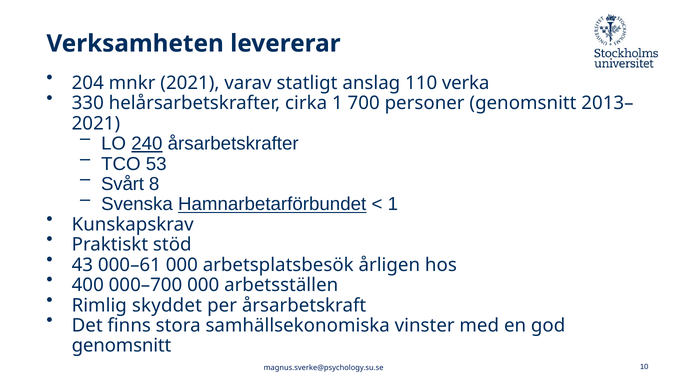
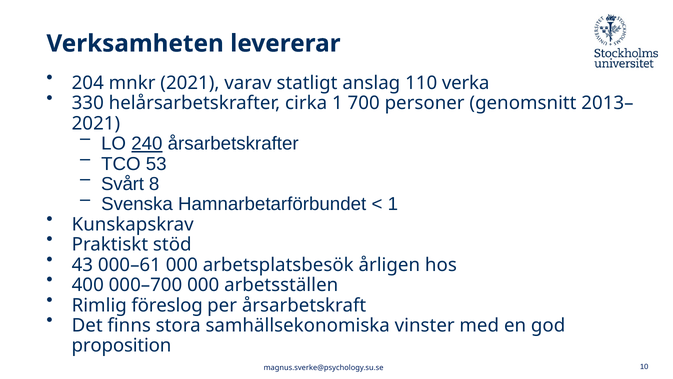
Hamnarbetarförbundet underline: present -> none
skyddet: skyddet -> föreslog
genomsnitt at (121, 345): genomsnitt -> proposition
